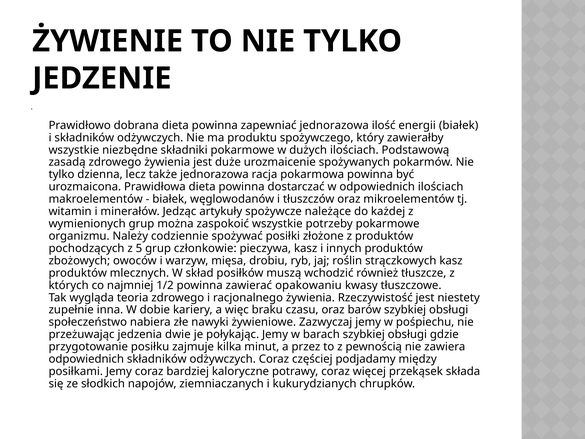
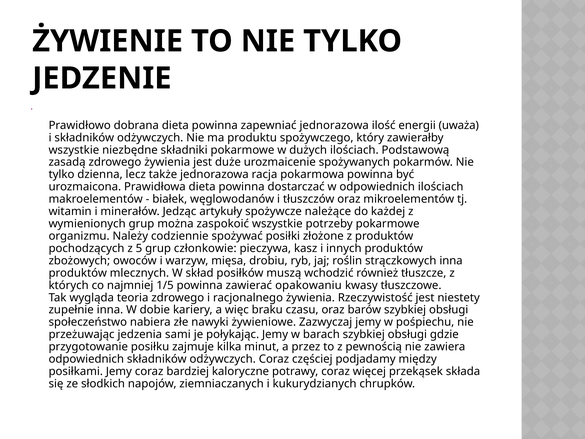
energii białek: białek -> uważa
strączkowych kasz: kasz -> inna
1/2: 1/2 -> 1/5
dwie: dwie -> sami
